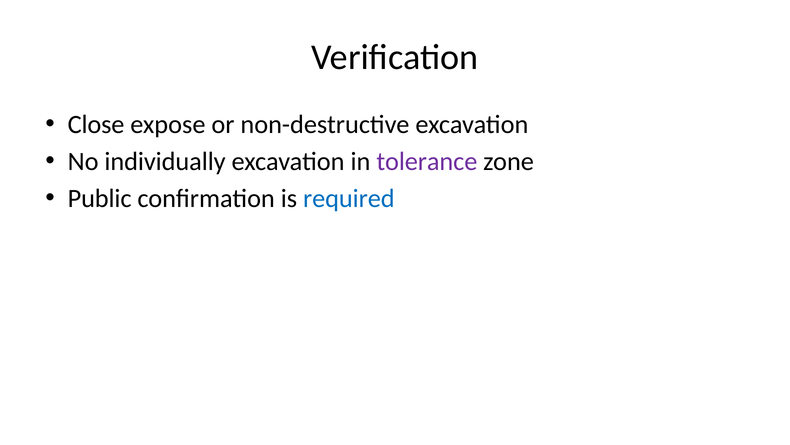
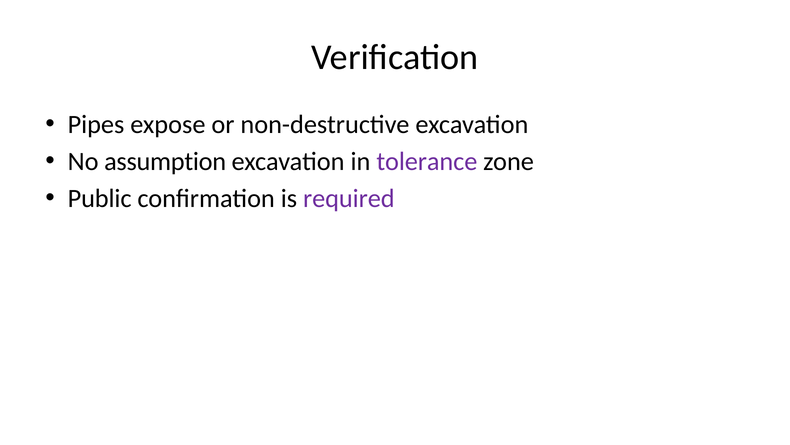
Close: Close -> Pipes
individually: individually -> assumption
required colour: blue -> purple
